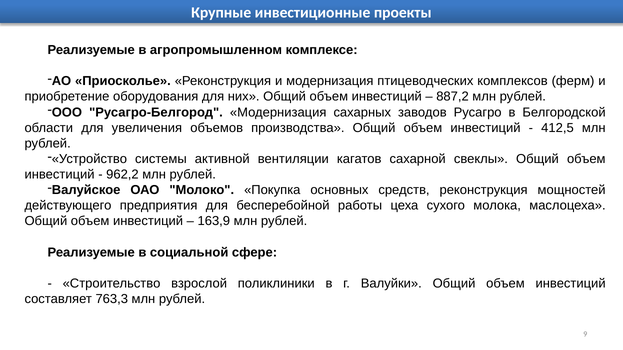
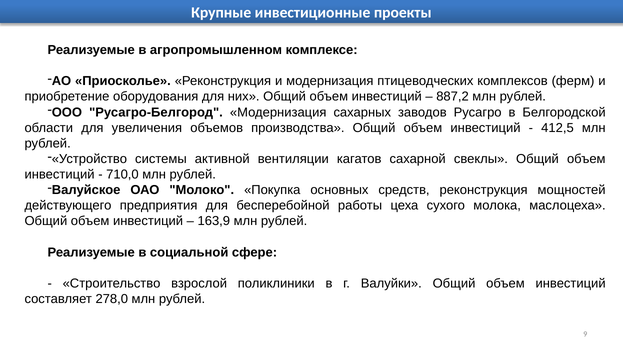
962,2: 962,2 -> 710,0
763,3: 763,3 -> 278,0
